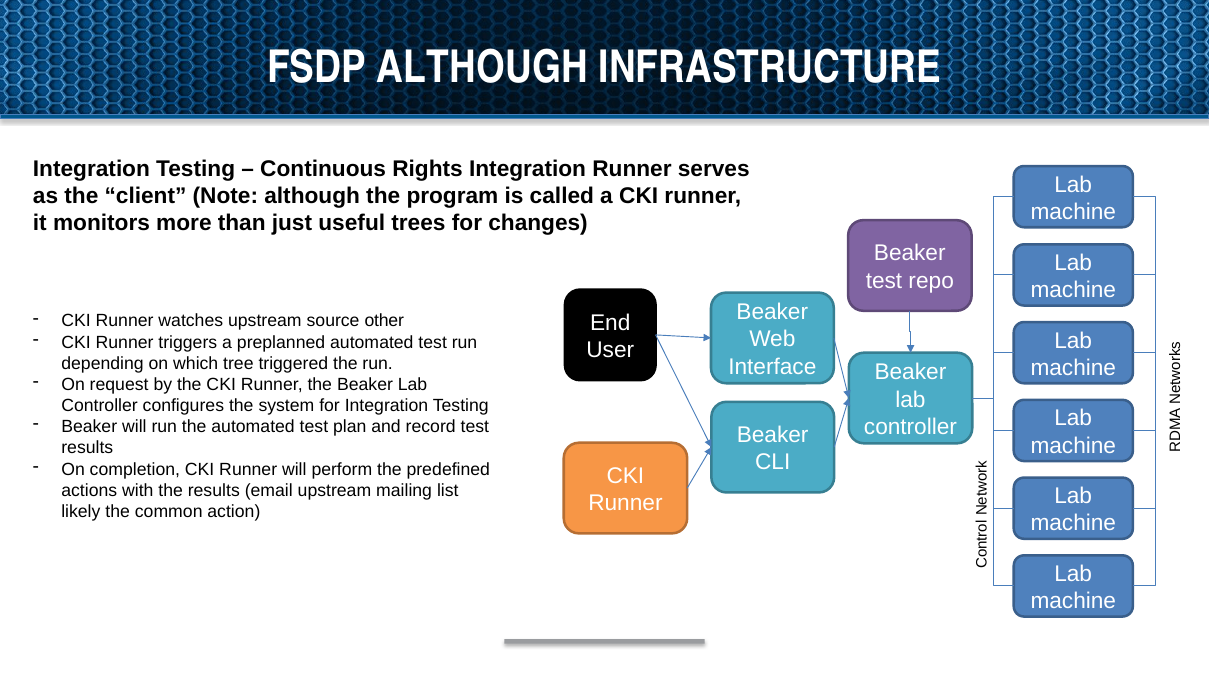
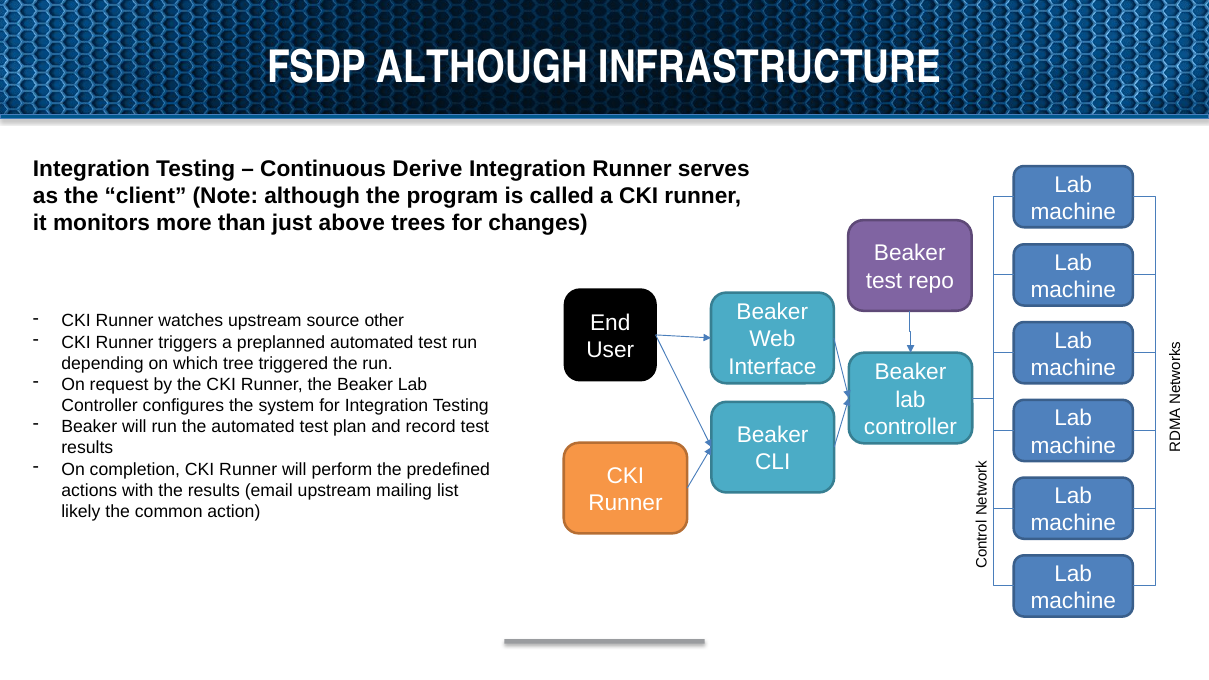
Rights: Rights -> Derive
useful: useful -> above
